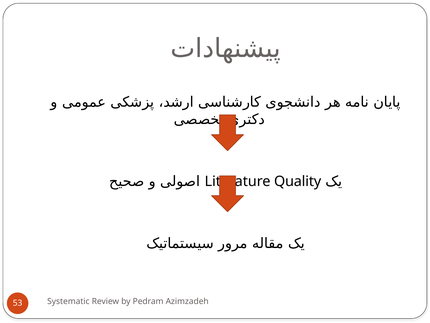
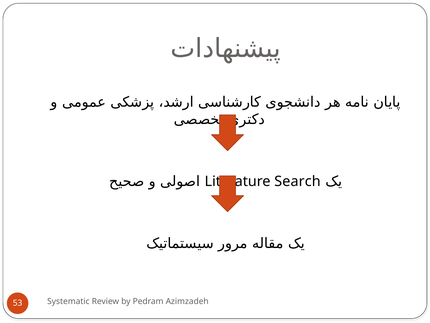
Quality: Quality -> Search
